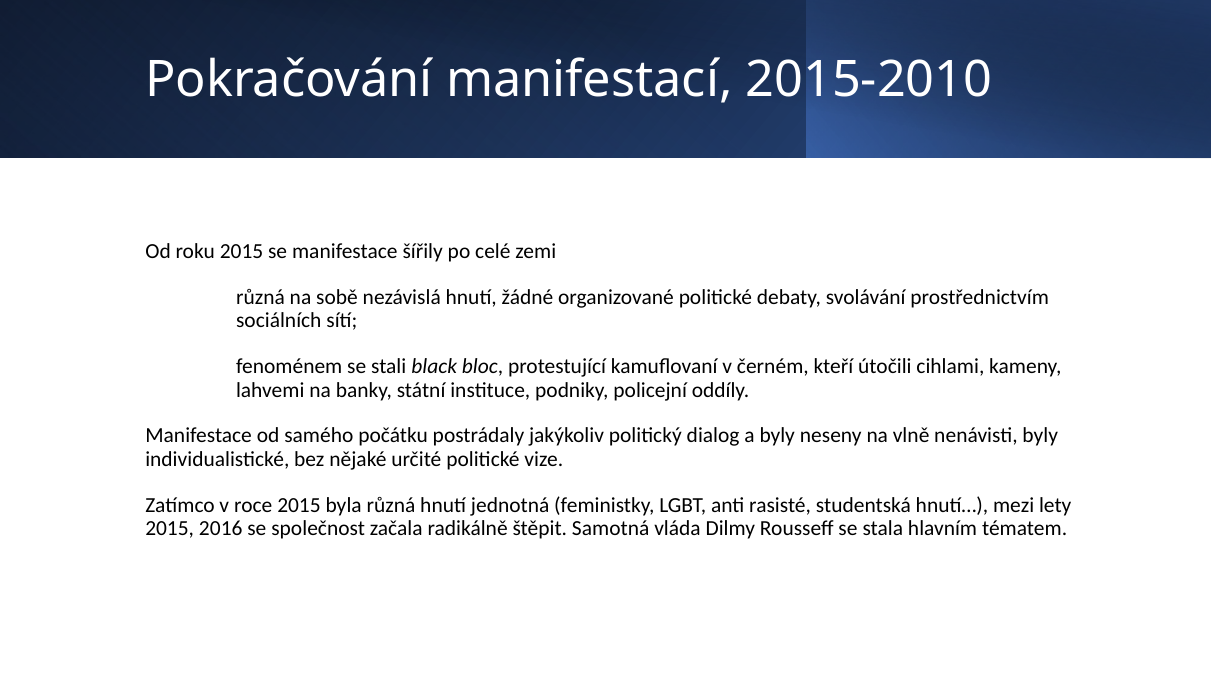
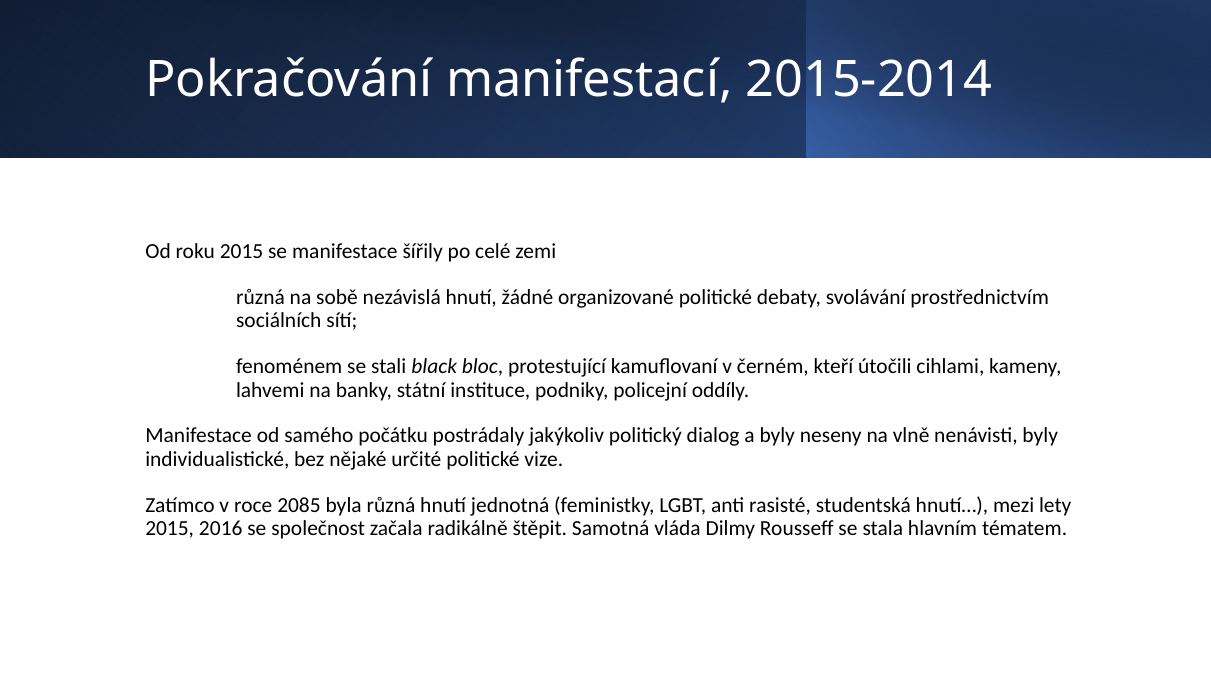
2015-2010: 2015-2010 -> 2015-2014
roce 2015: 2015 -> 2085
